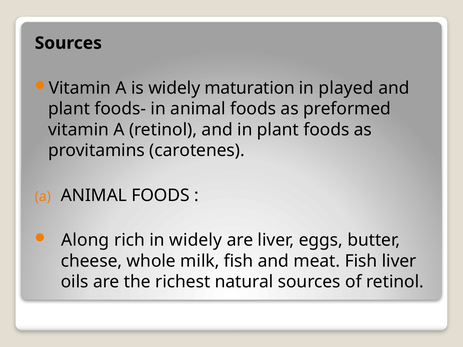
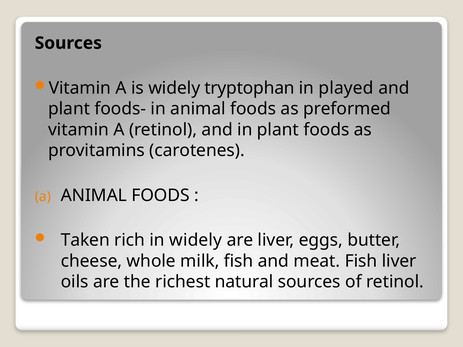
maturation: maturation -> tryptophan
Along: Along -> Taken
